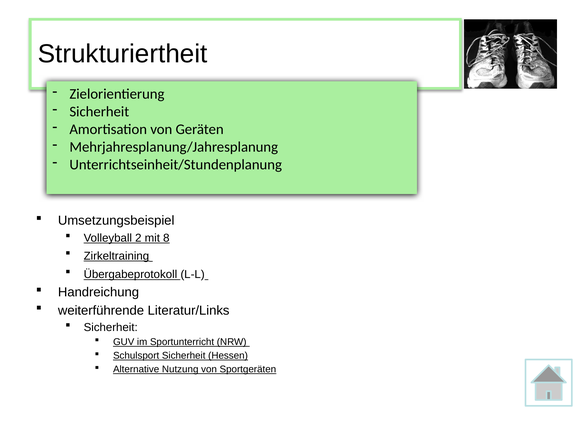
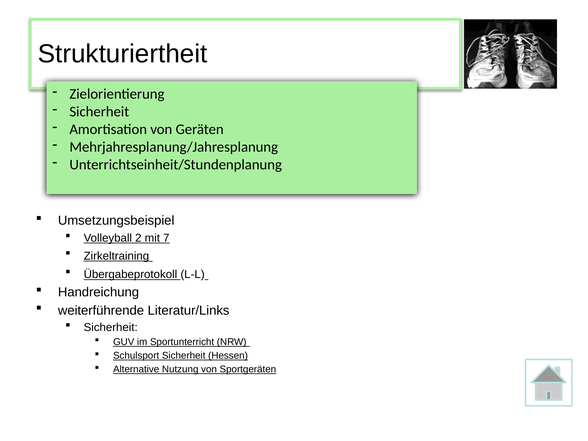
8: 8 -> 7
